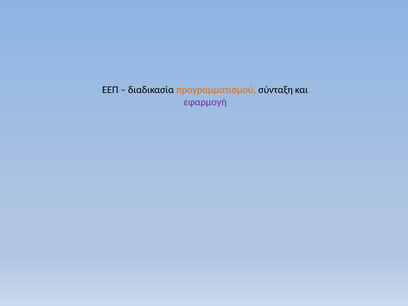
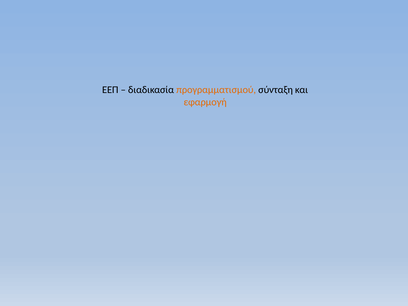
εφαρμογή colour: purple -> orange
